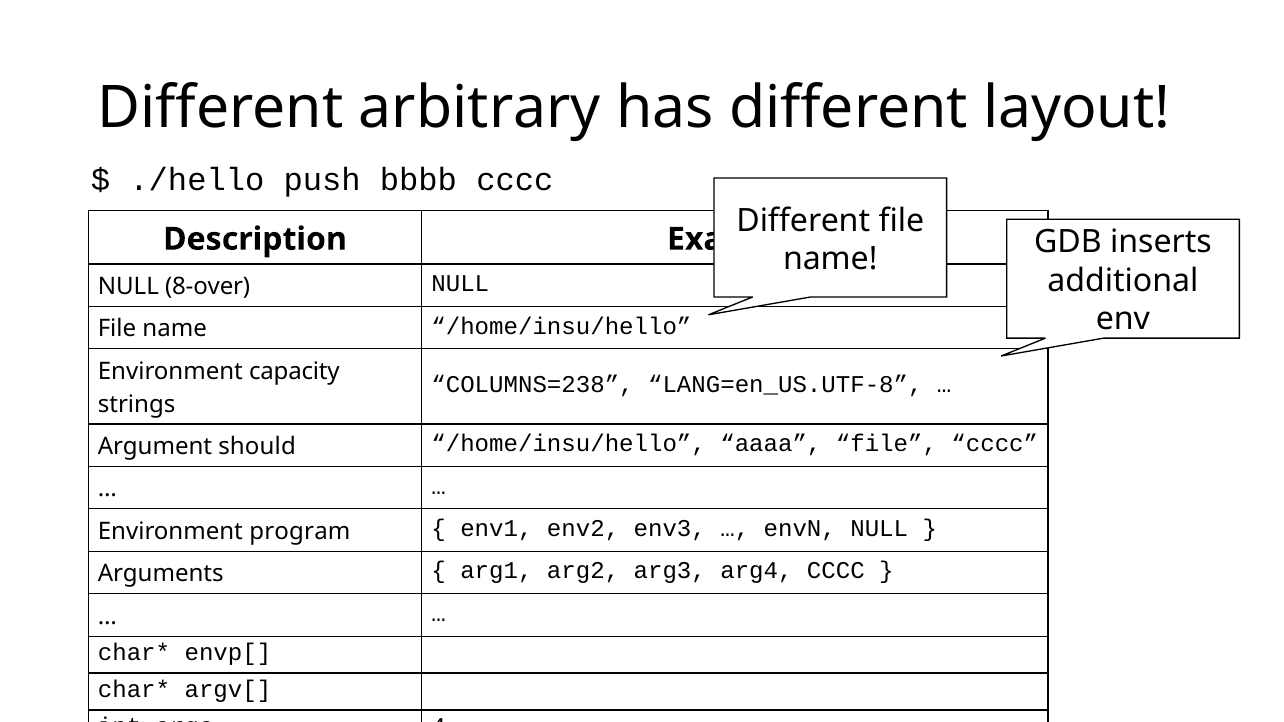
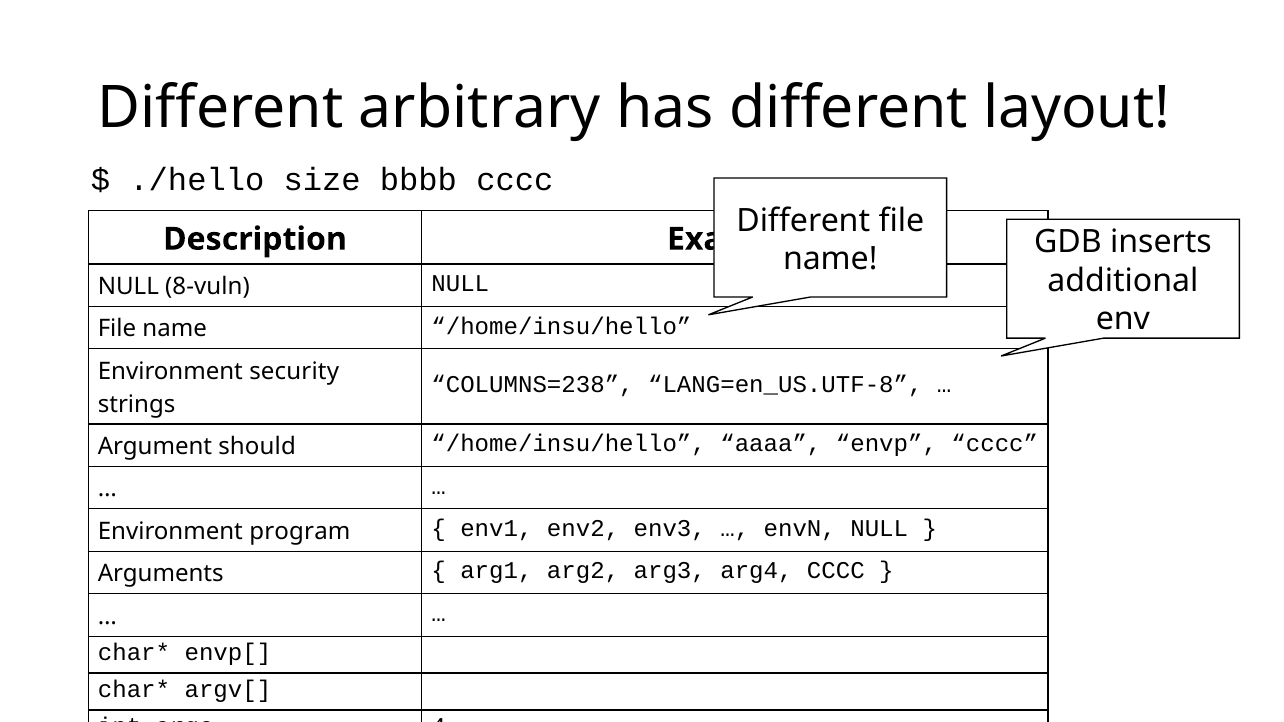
push: push -> size
8-over: 8-over -> 8-vuln
capacity: capacity -> security
aaaa file: file -> envp
